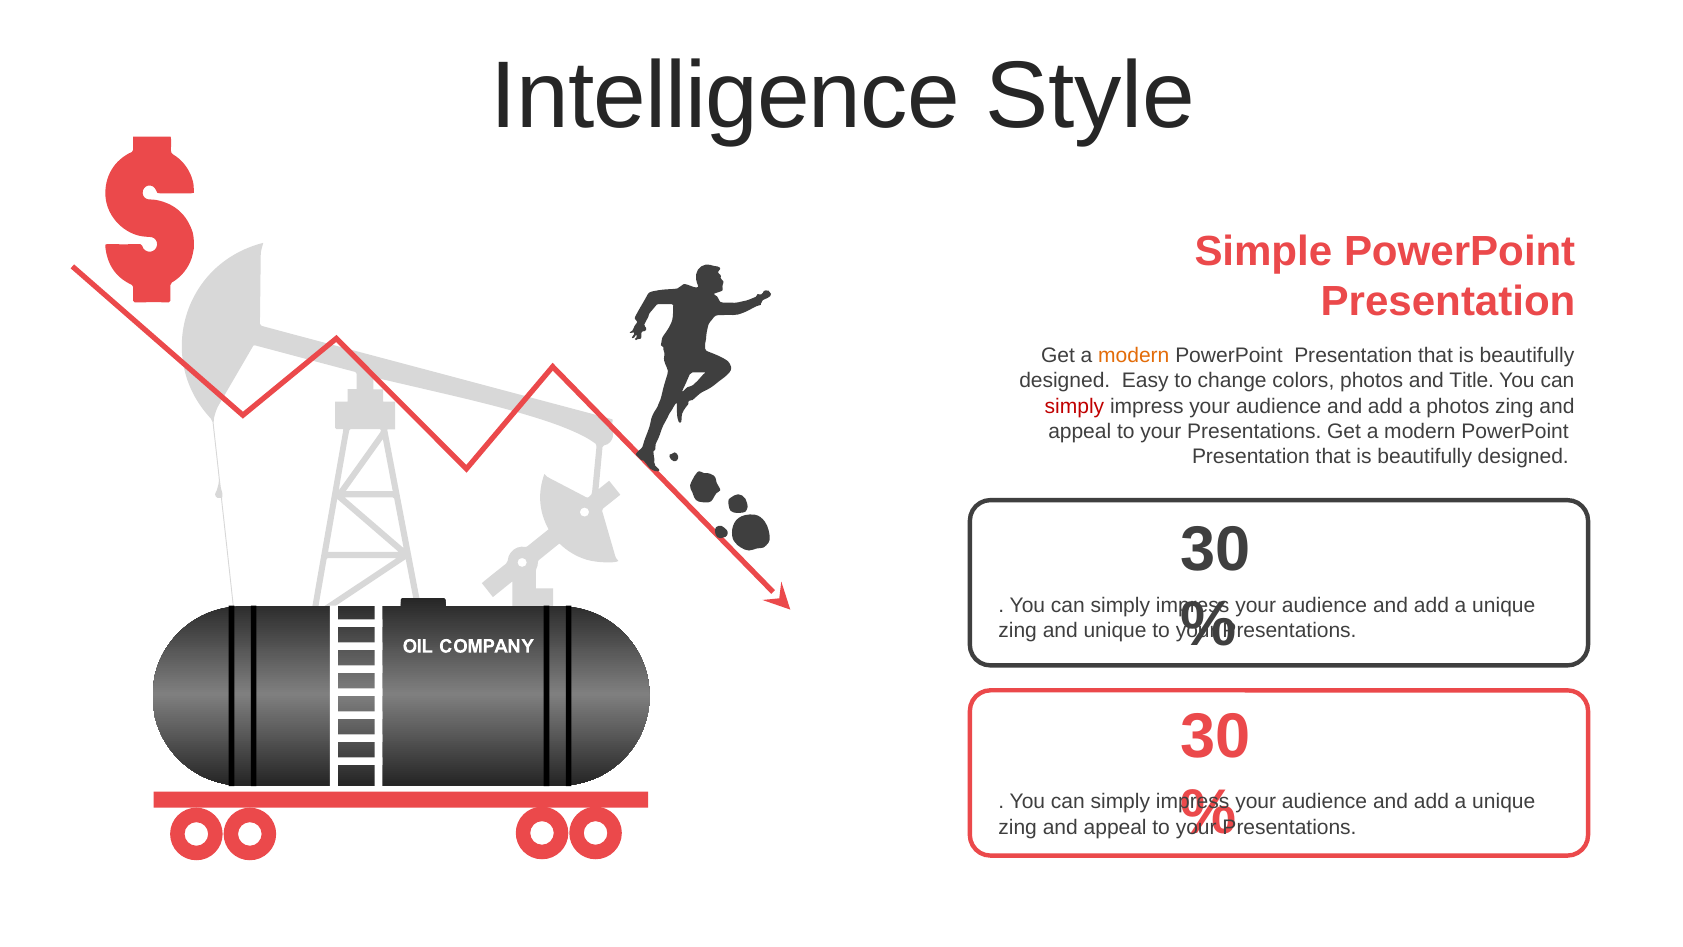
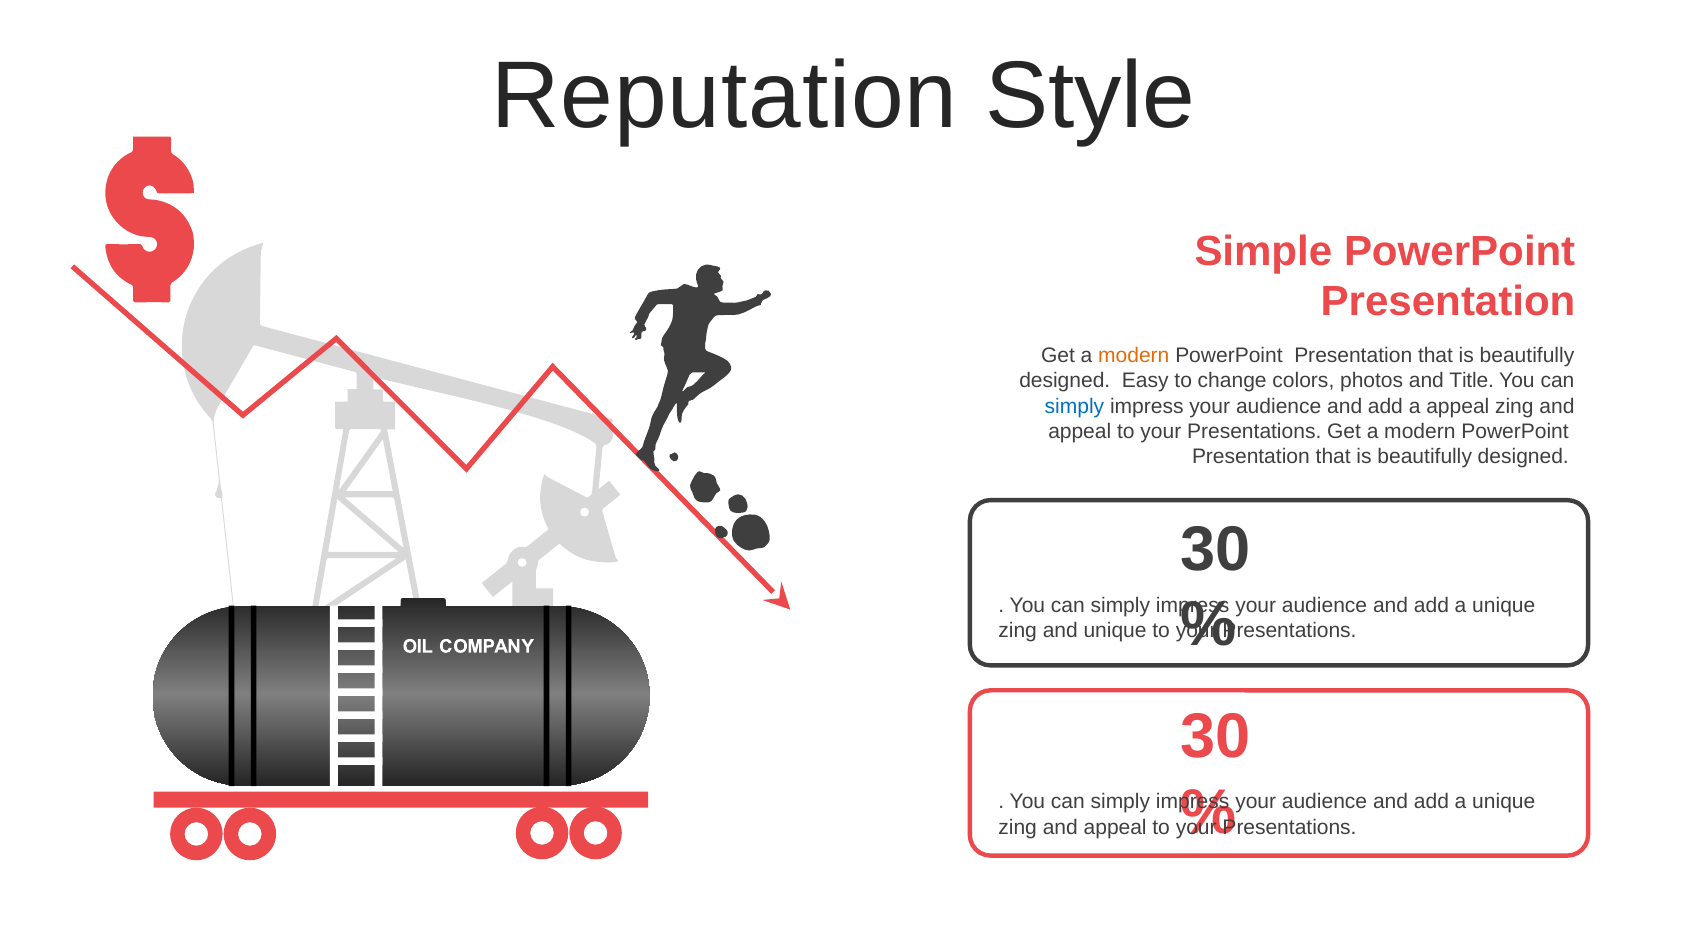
Intelligence: Intelligence -> Reputation
simply at (1074, 406) colour: red -> blue
a photos: photos -> appeal
